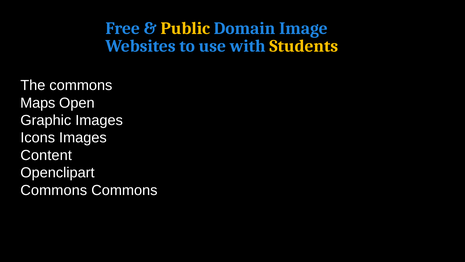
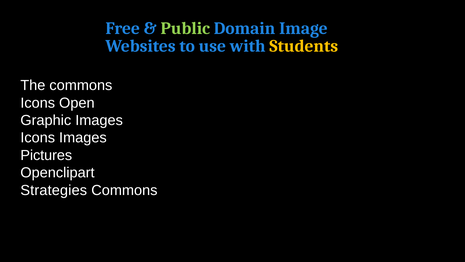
Public colour: yellow -> light green
Maps at (38, 103): Maps -> Icons
Content: Content -> Pictures
Commons at (54, 190): Commons -> Strategies
